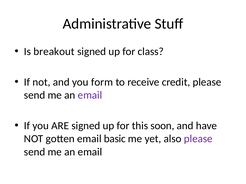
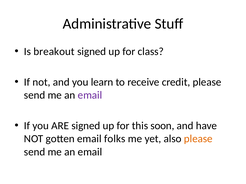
form: form -> learn
basic: basic -> folks
please at (198, 139) colour: purple -> orange
